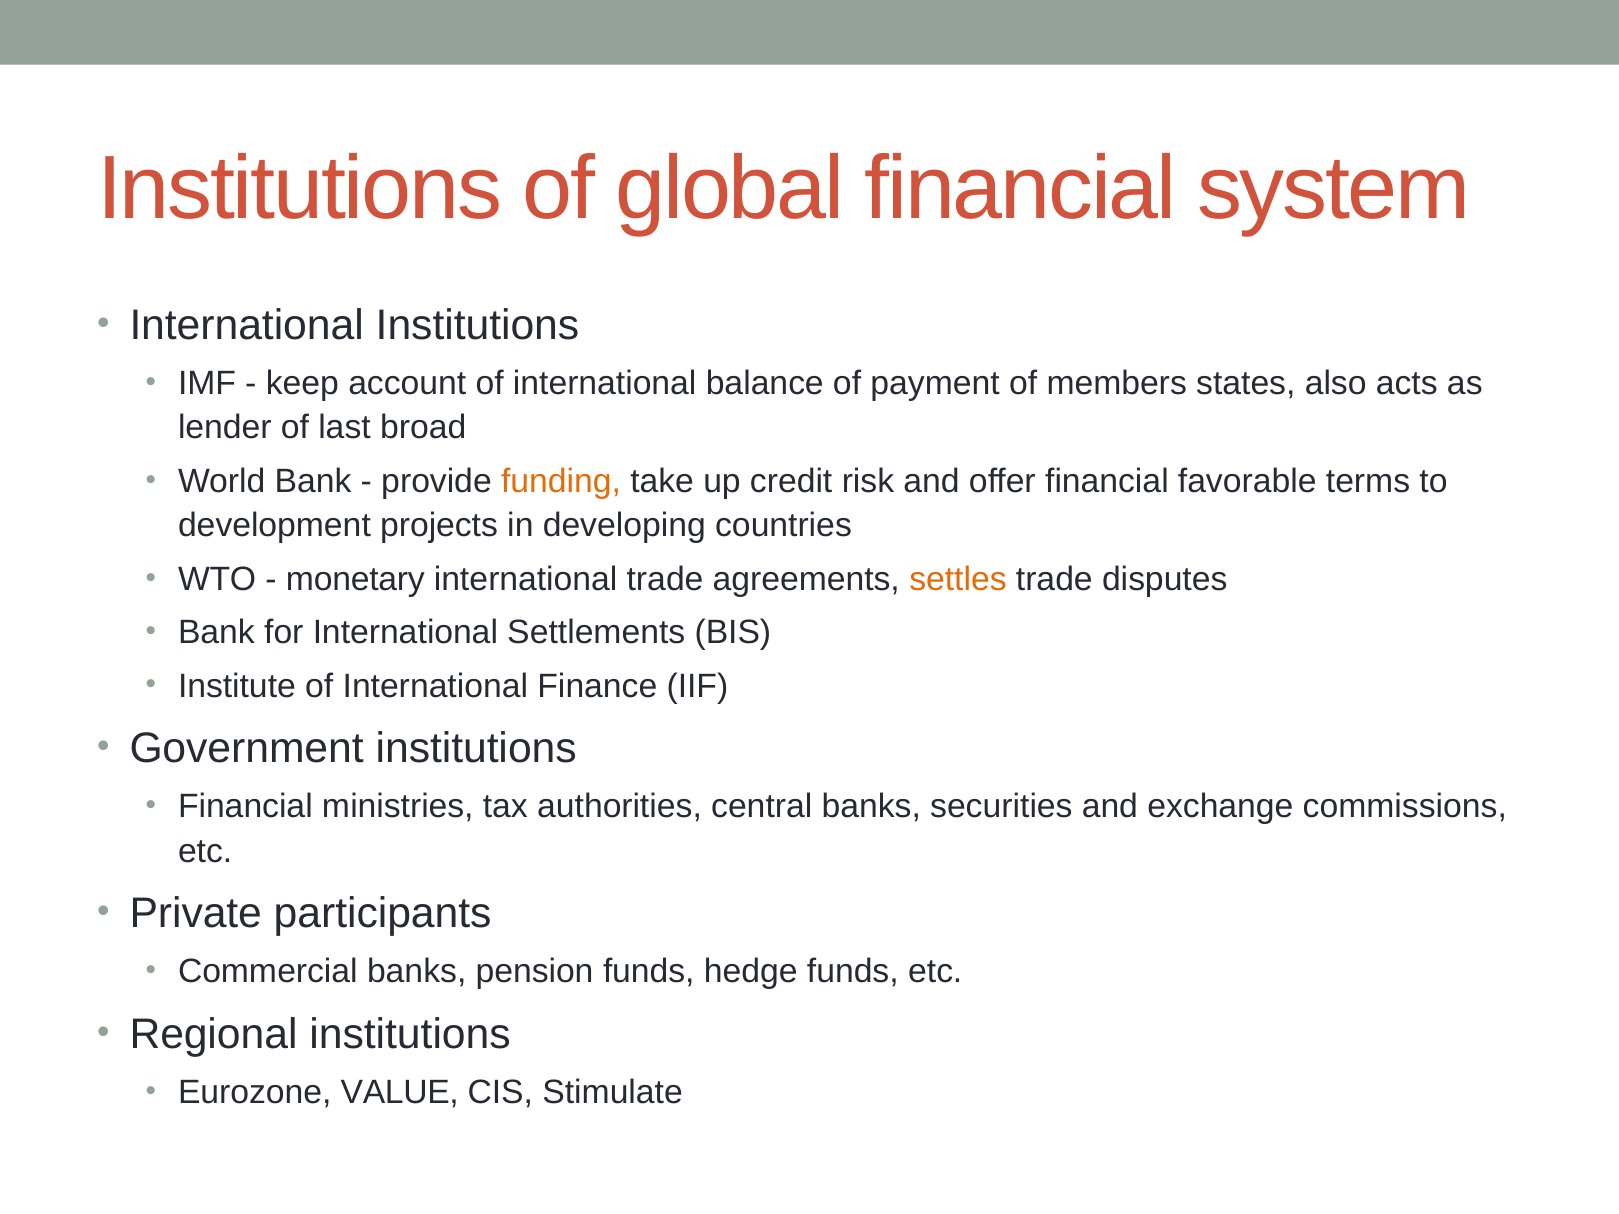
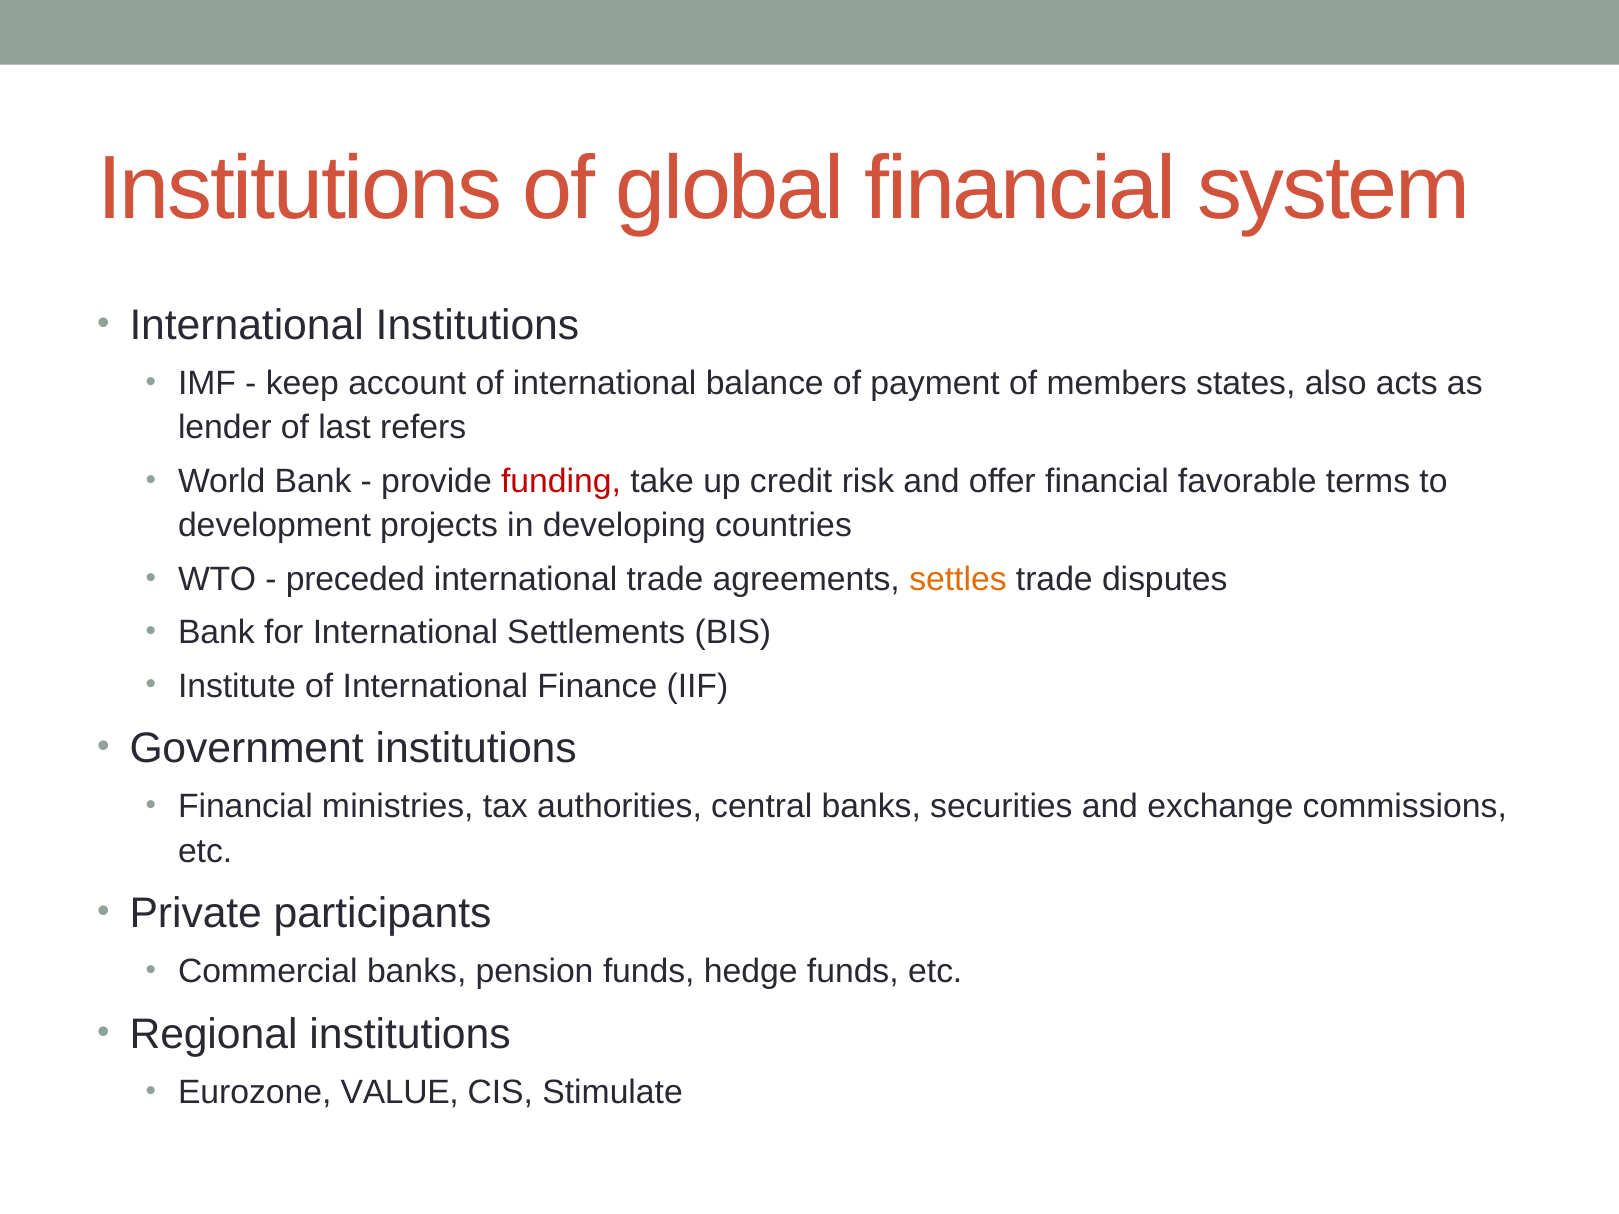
broad: broad -> refers
funding colour: orange -> red
monetary: monetary -> preceded
